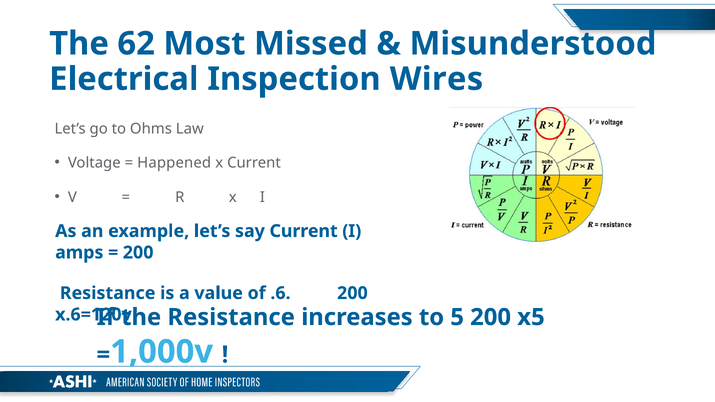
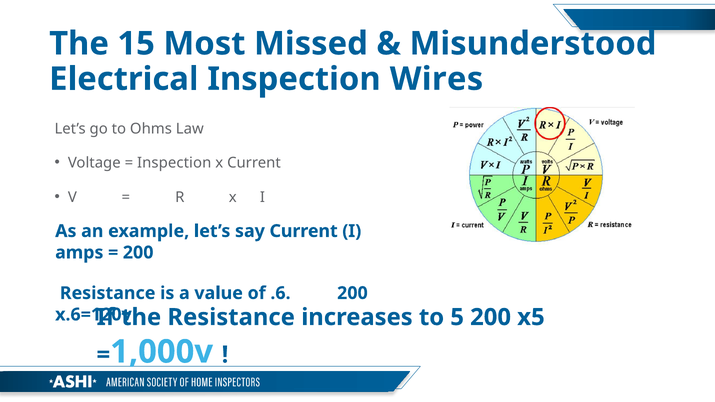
62: 62 -> 15
Happened at (174, 163): Happened -> Inspection
